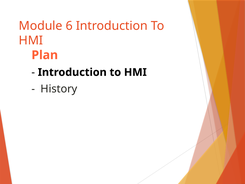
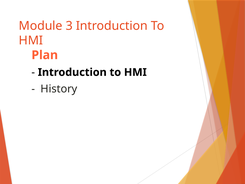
6: 6 -> 3
